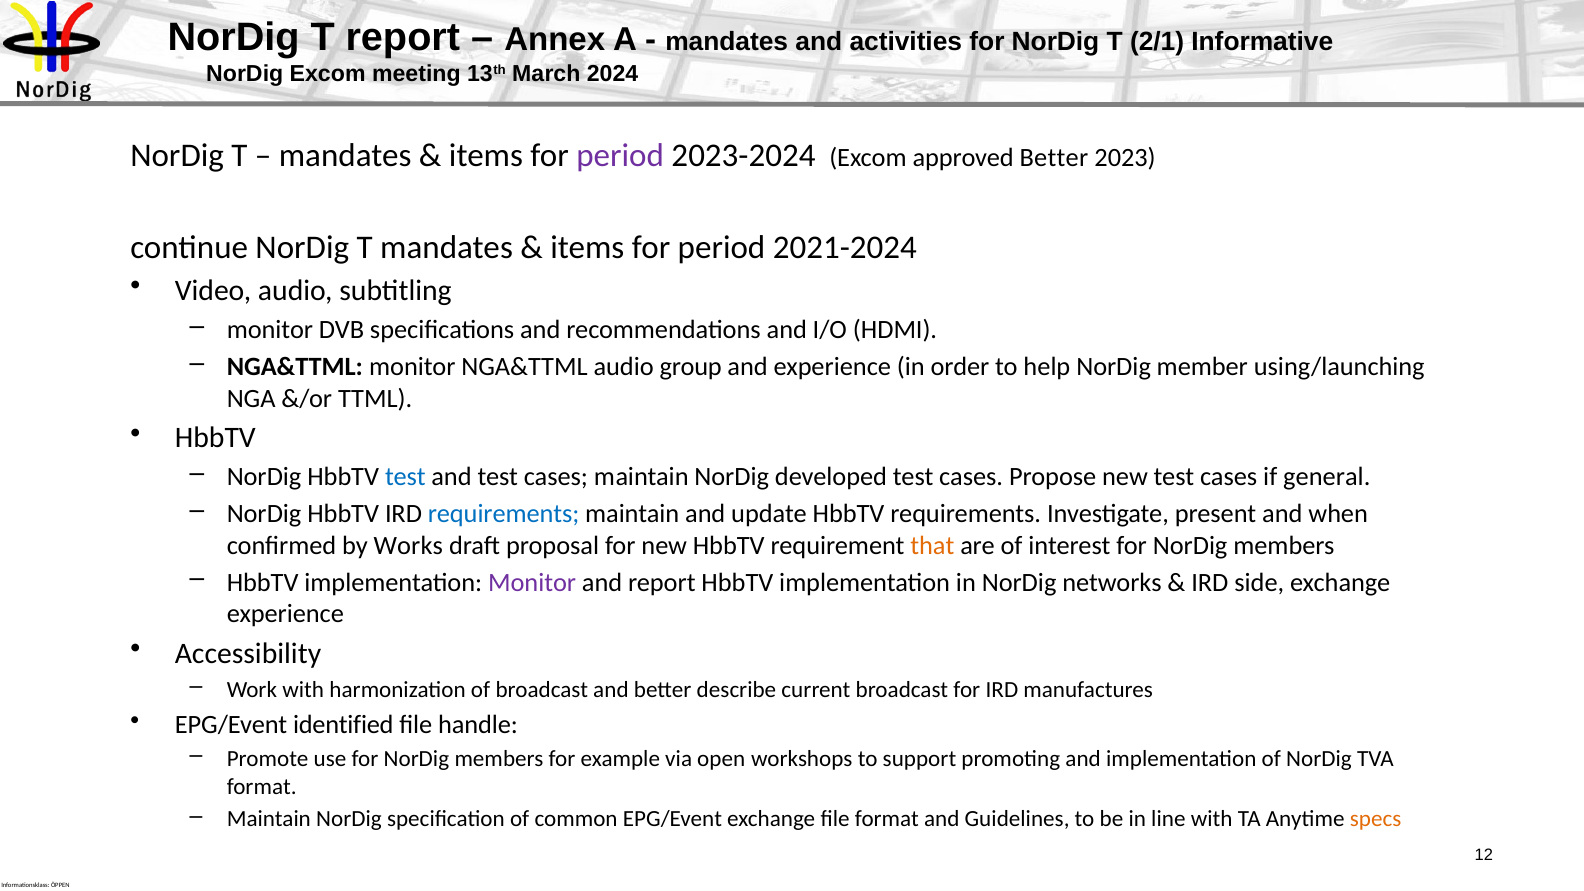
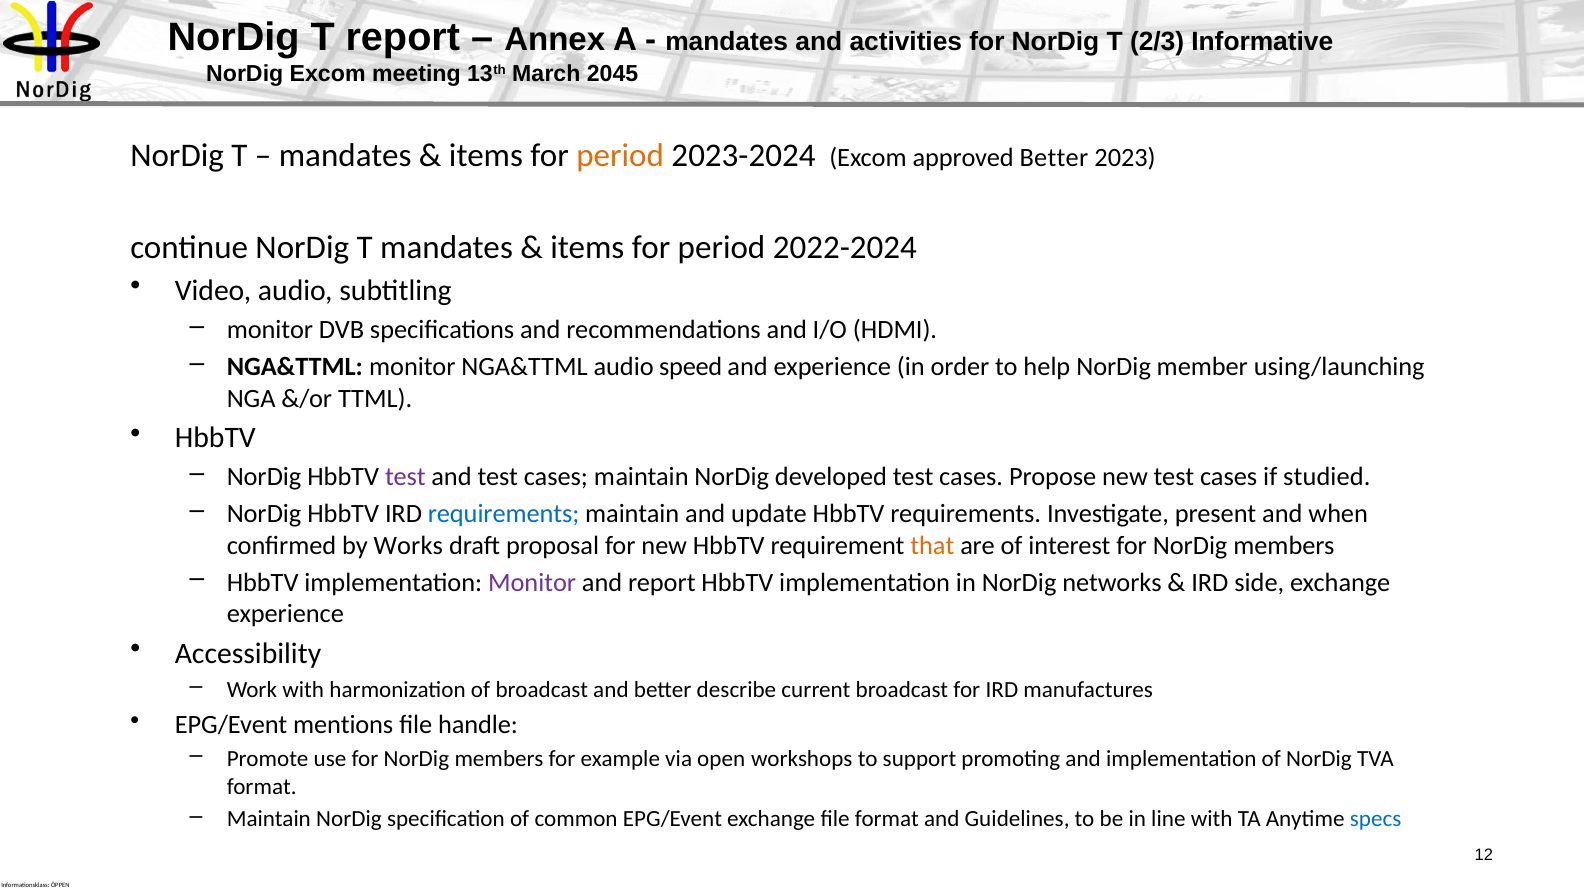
2/1: 2/1 -> 2/3
2024: 2024 -> 2045
period at (620, 155) colour: purple -> orange
2021-2024: 2021-2024 -> 2022-2024
group: group -> speed
test at (405, 477) colour: blue -> purple
general: general -> studied
identified: identified -> mentions
specs colour: orange -> blue
